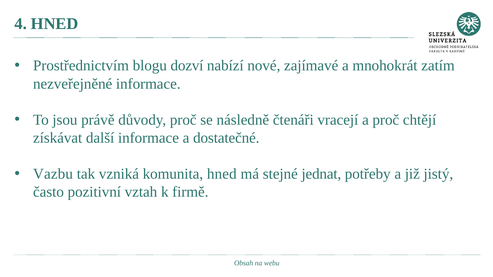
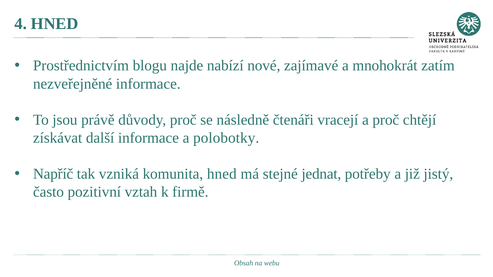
dozví: dozví -> najde
dostatečné: dostatečné -> polobotky
Vazbu: Vazbu -> Napříč
